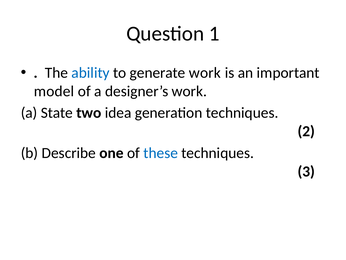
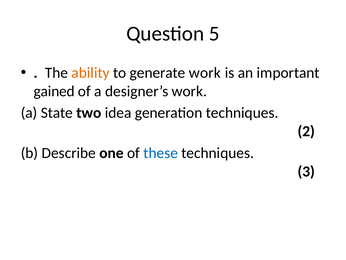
1: 1 -> 5
ability colour: blue -> orange
model: model -> gained
